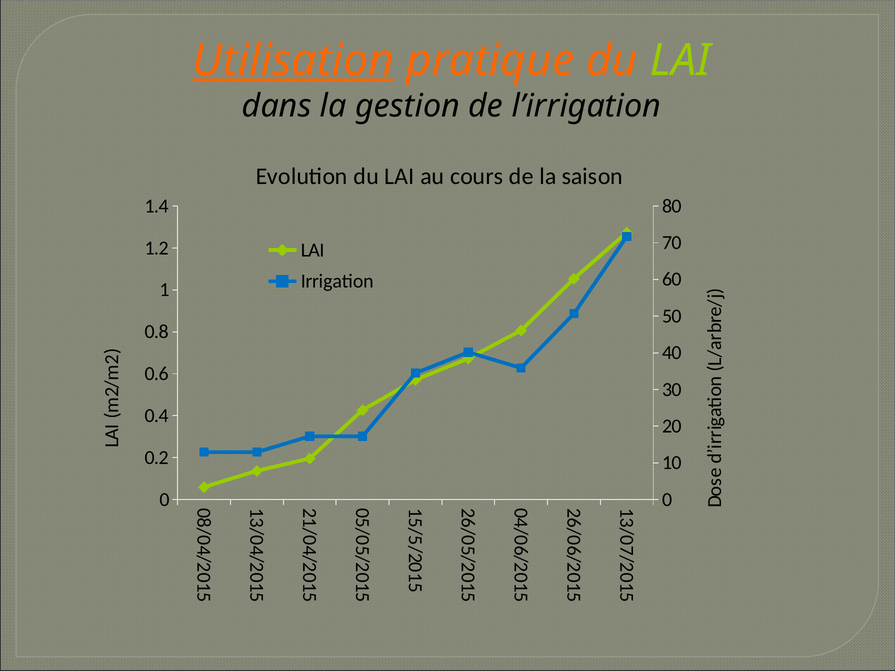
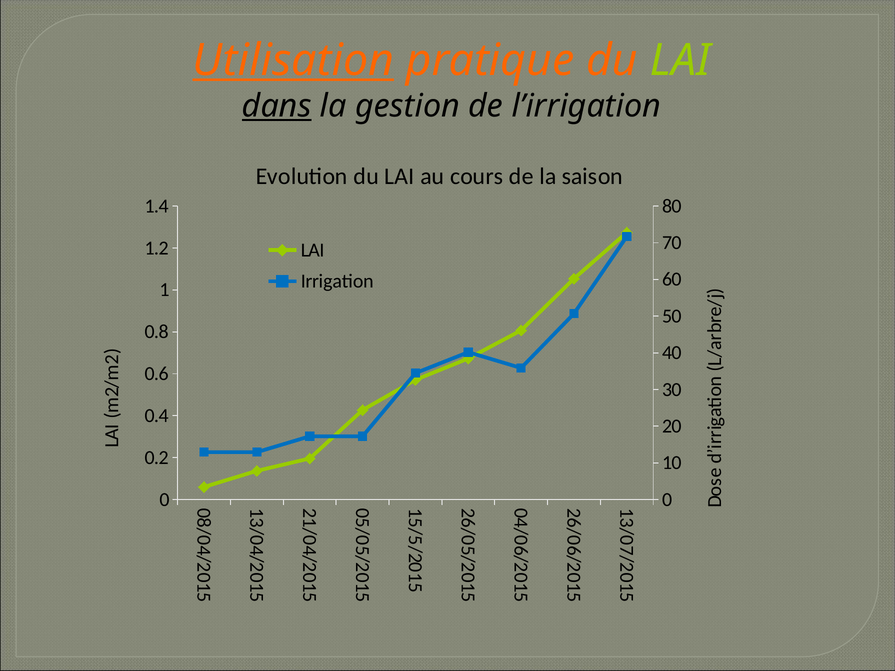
dans underline: none -> present
